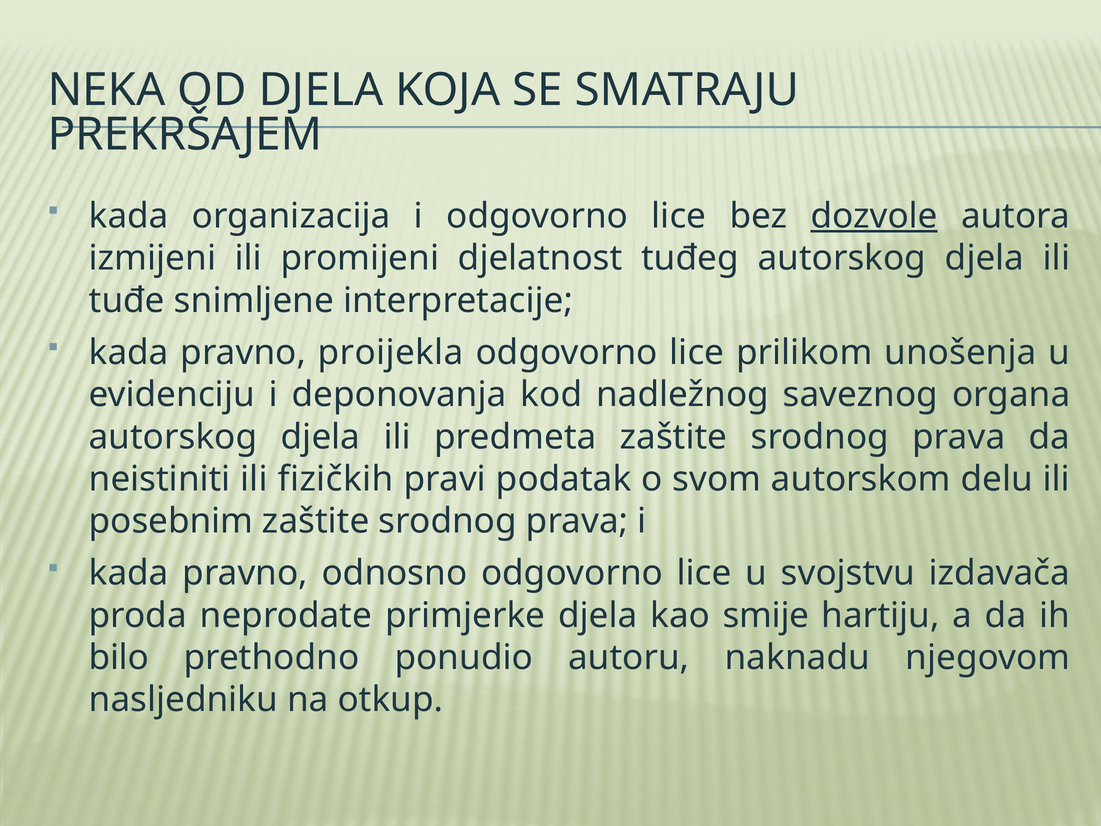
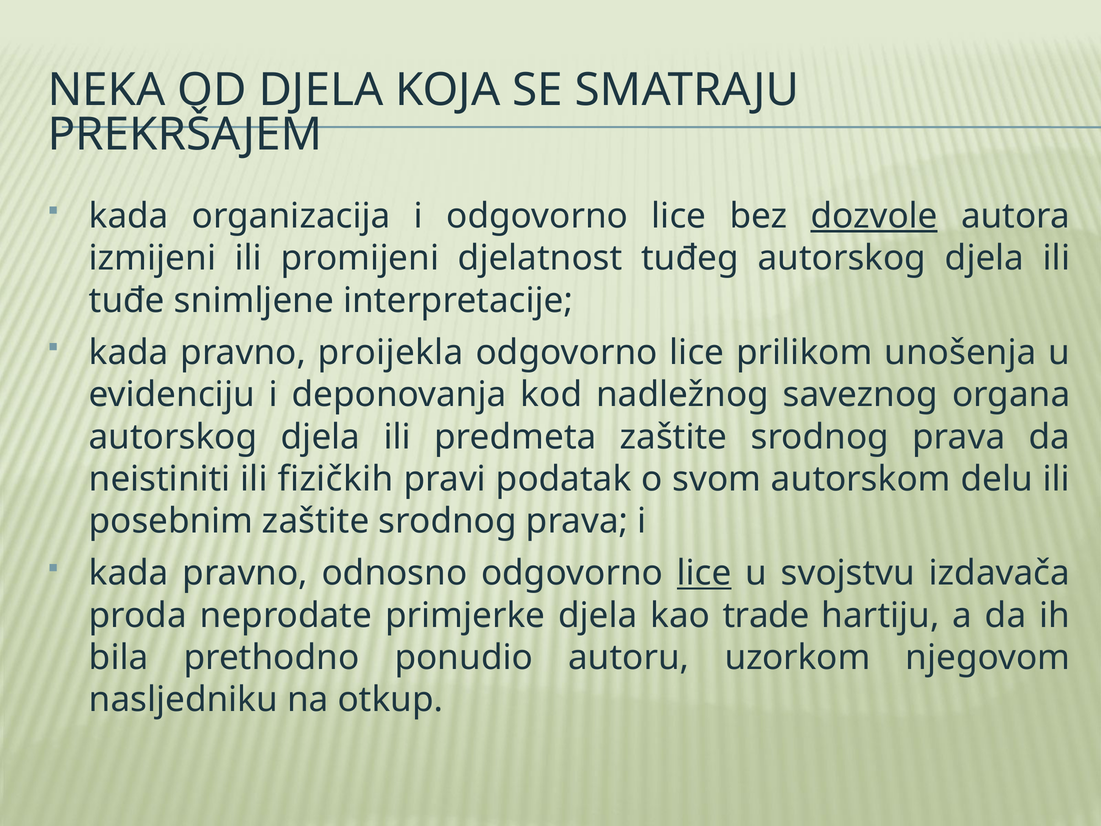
lice at (704, 573) underline: none -> present
smije: smije -> trade
bilo: bilo -> bila
naknadu: naknadu -> uzorkom
